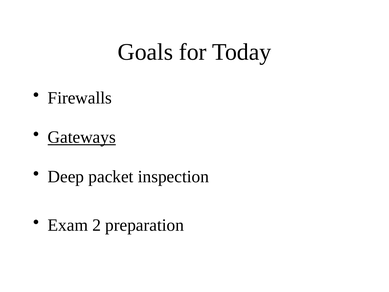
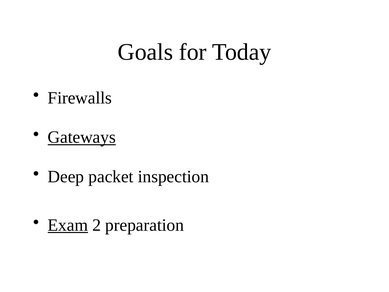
Exam underline: none -> present
